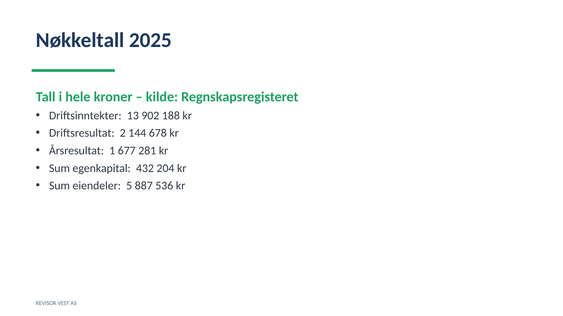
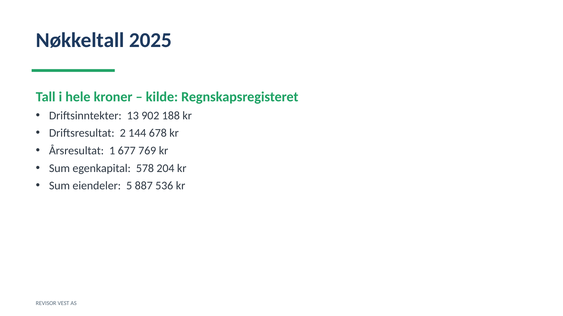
281: 281 -> 769
432: 432 -> 578
